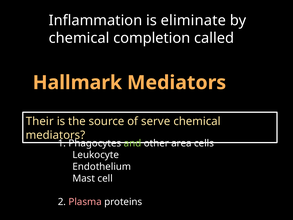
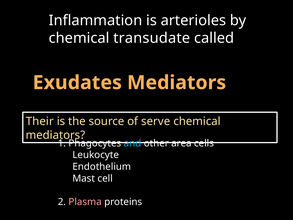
eliminate: eliminate -> arterioles
completion: completion -> transudate
Hallmark: Hallmark -> Exudates
and colour: light green -> light blue
